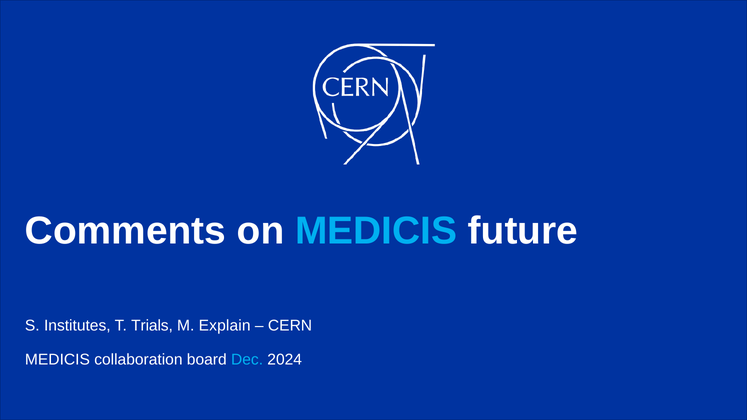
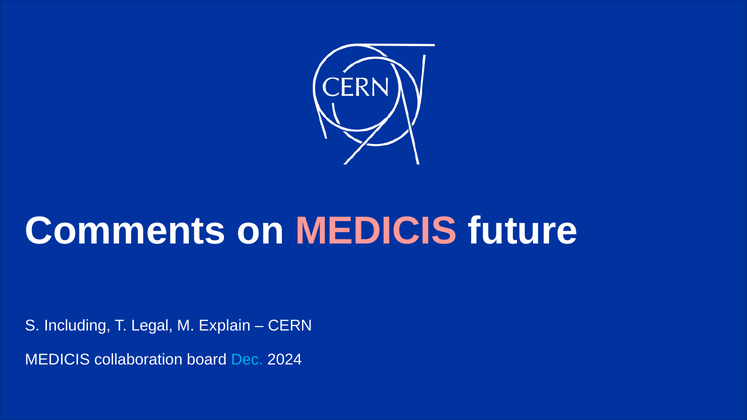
MEDICIS at (376, 231) colour: light blue -> pink
Institutes: Institutes -> Including
Trials: Trials -> Legal
